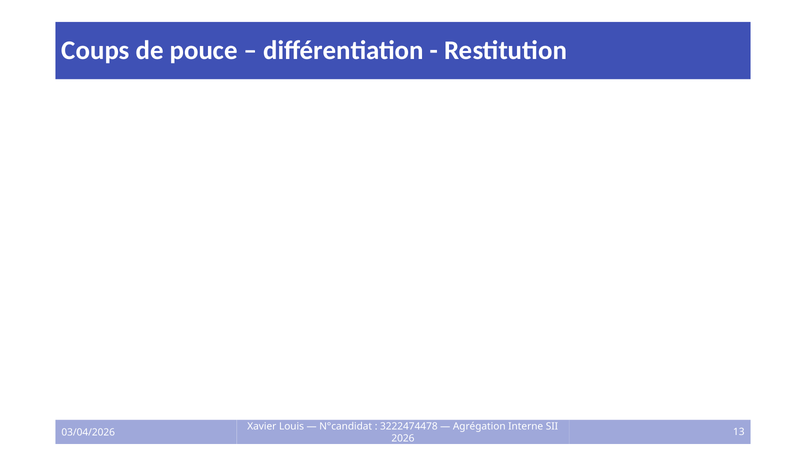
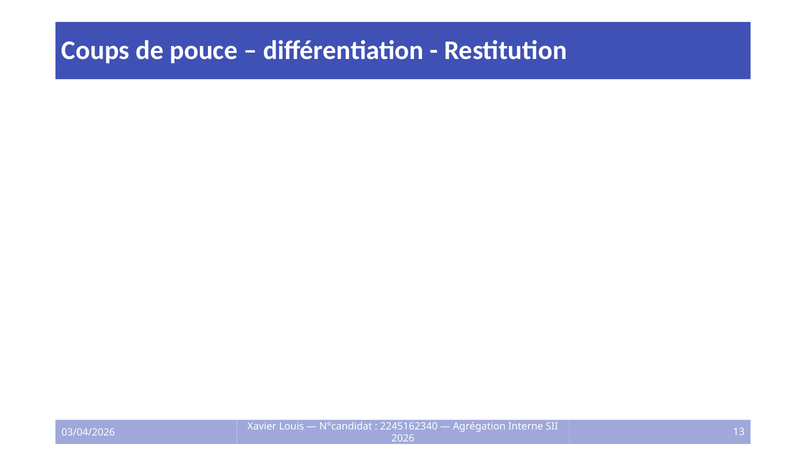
3222474478: 3222474478 -> 2245162340
